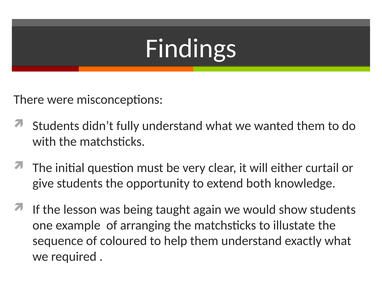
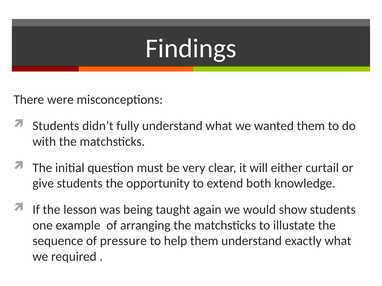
coloured: coloured -> pressure
